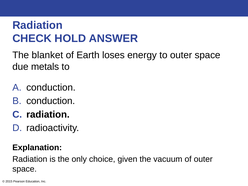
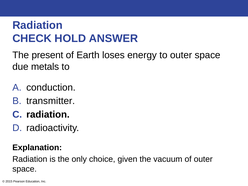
blanket: blanket -> present
conduction at (51, 101): conduction -> transmitter
